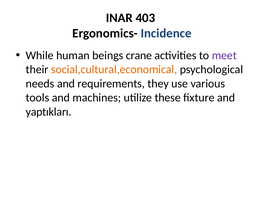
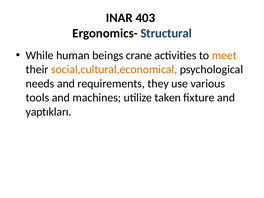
Incidence: Incidence -> Structural
meet colour: purple -> orange
these: these -> taken
